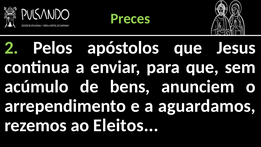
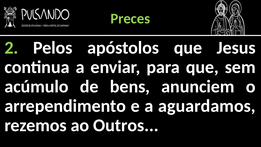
Eleitos: Eleitos -> Outros
